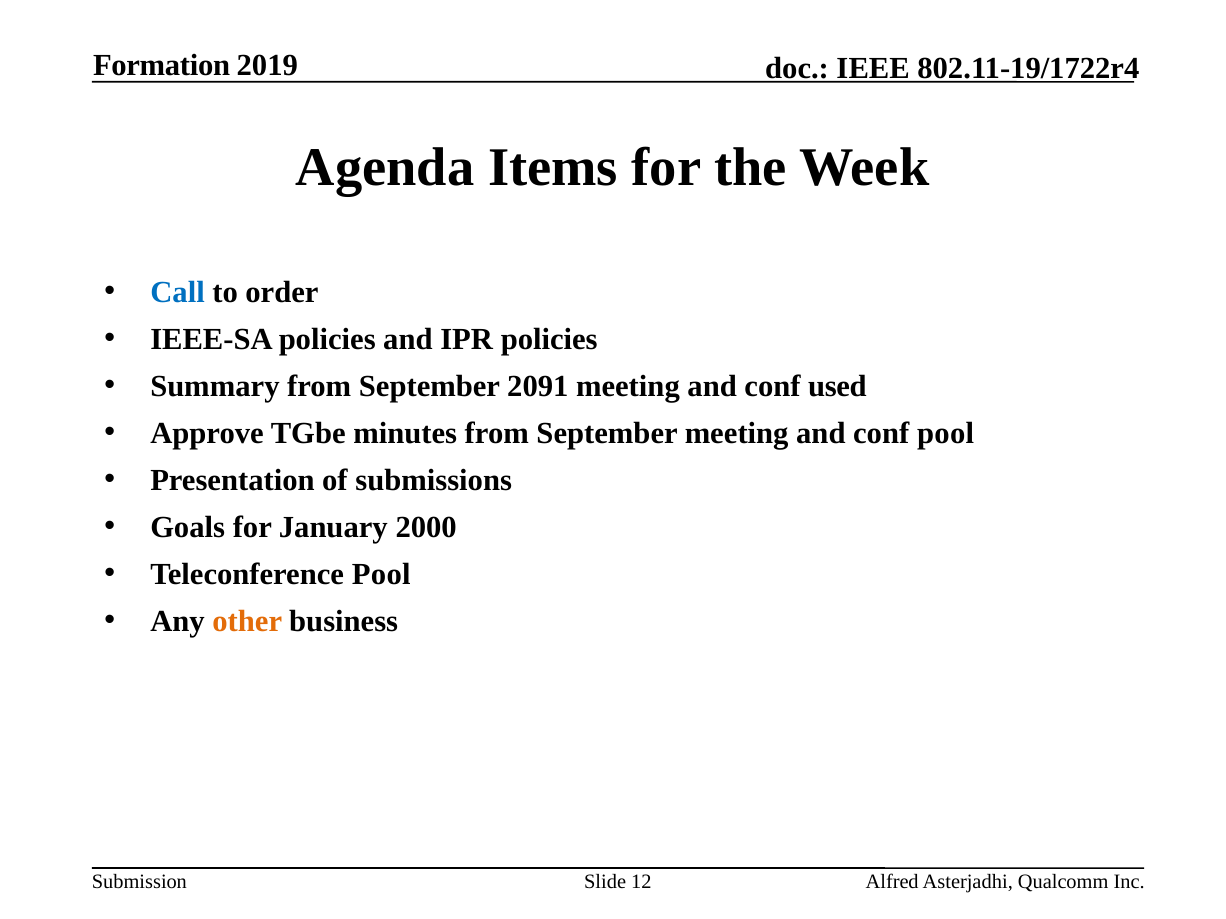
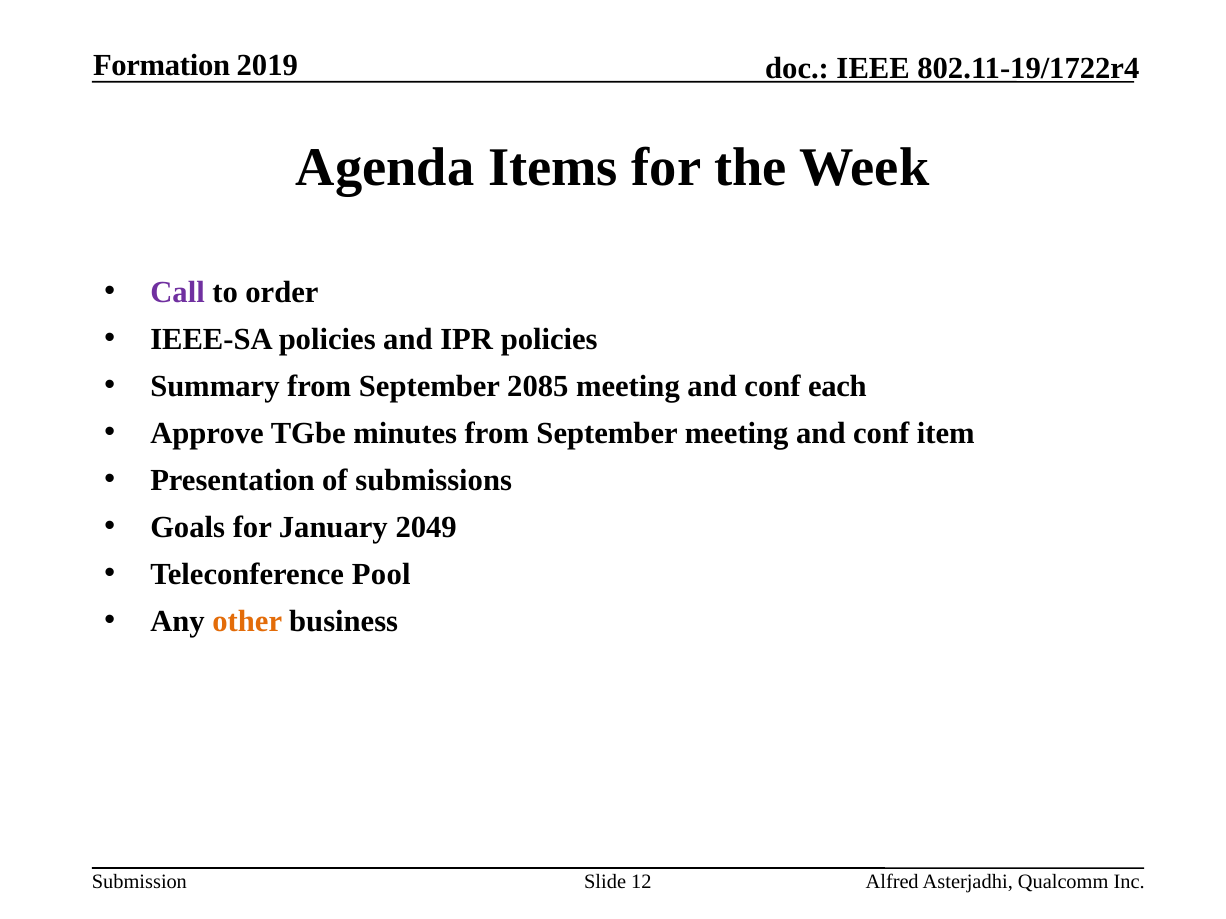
Call colour: blue -> purple
2091: 2091 -> 2085
used: used -> each
conf pool: pool -> item
2000: 2000 -> 2049
